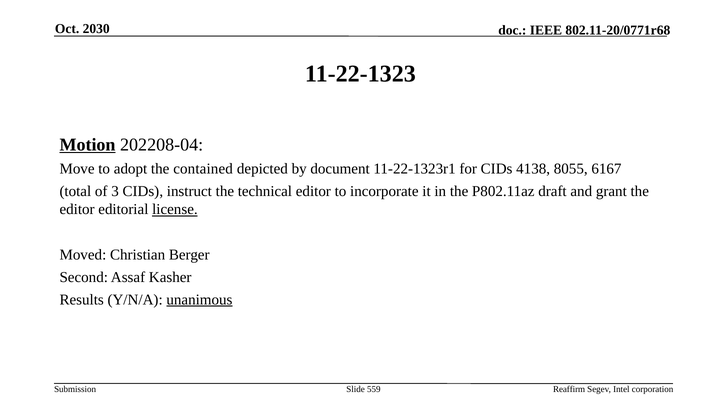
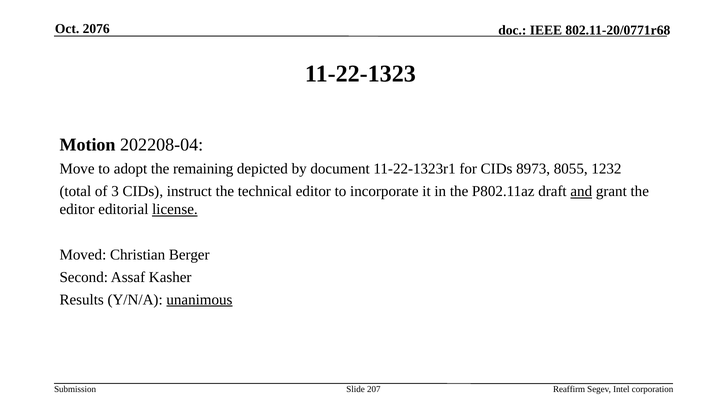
2030: 2030 -> 2076
Motion underline: present -> none
contained: contained -> remaining
4138: 4138 -> 8973
6167: 6167 -> 1232
and underline: none -> present
559: 559 -> 207
